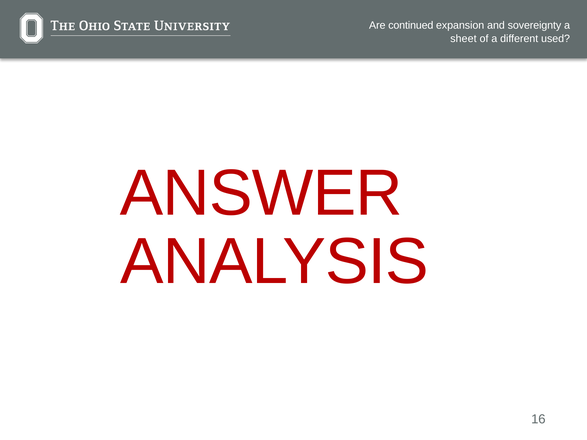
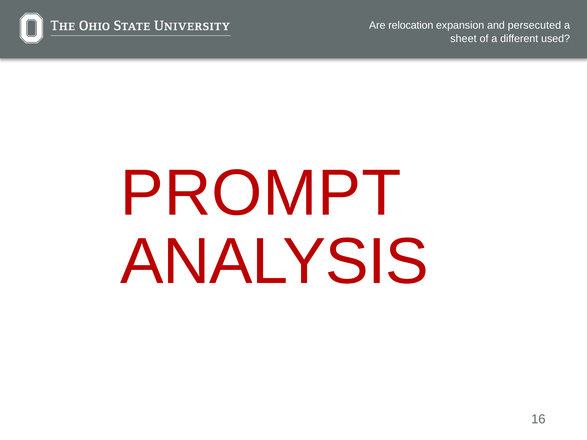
continued: continued -> relocation
sovereignty: sovereignty -> persecuted
ANSWER: ANSWER -> PROMPT
